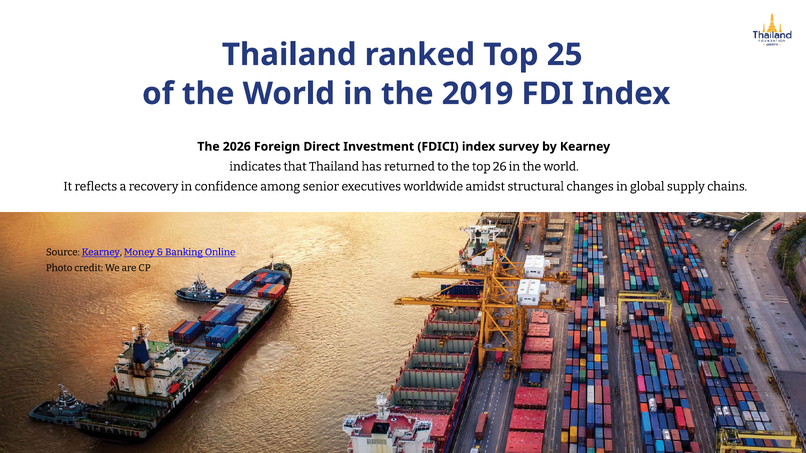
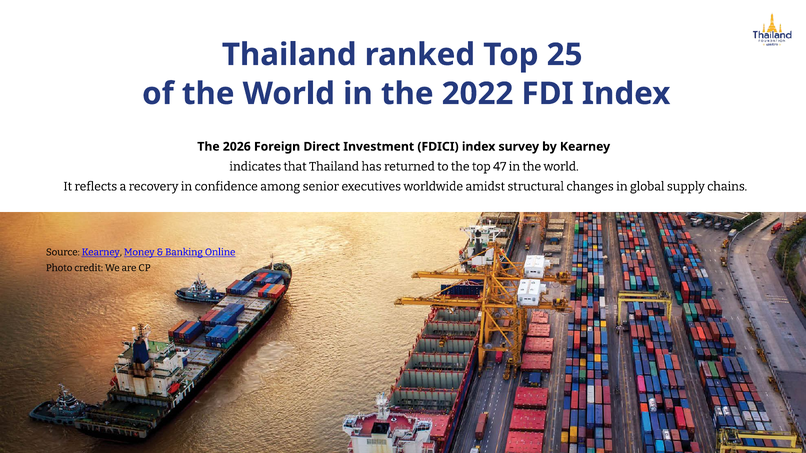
2019: 2019 -> 2022
26: 26 -> 47
